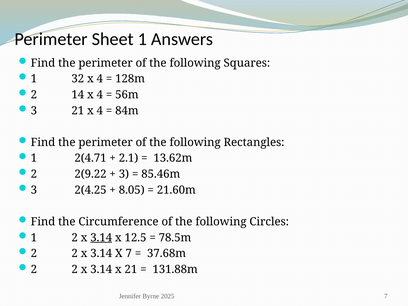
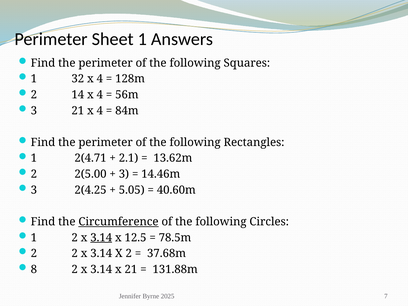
2(9.22: 2(9.22 -> 2(5.00
85.46m: 85.46m -> 14.46m
8.05: 8.05 -> 5.05
21.60m: 21.60m -> 40.60m
Circumference underline: none -> present
X 7: 7 -> 2
2 at (34, 269): 2 -> 8
